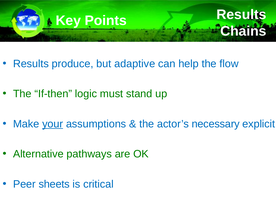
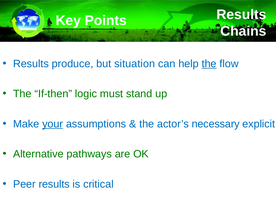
adaptive: adaptive -> situation
the at (209, 64) underline: none -> present
Peer sheets: sheets -> results
